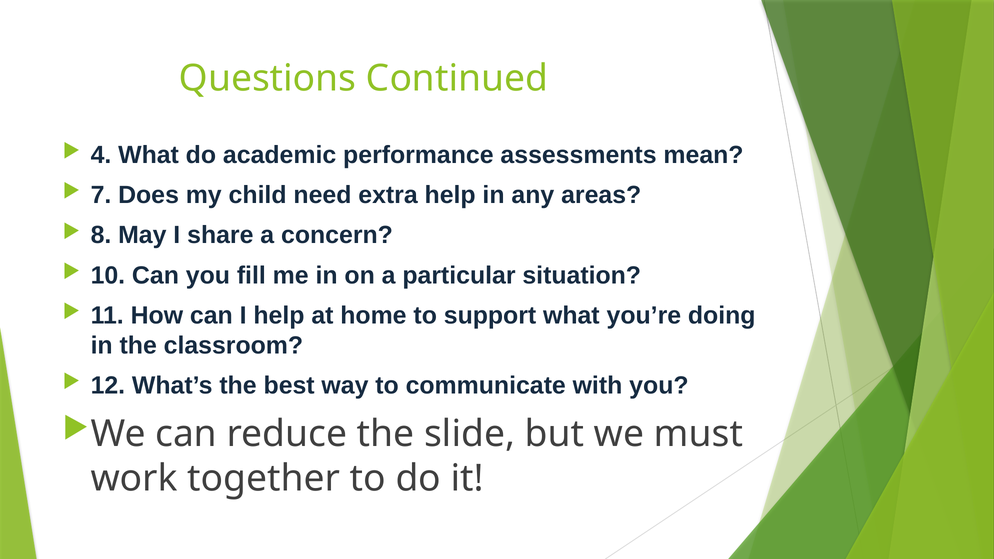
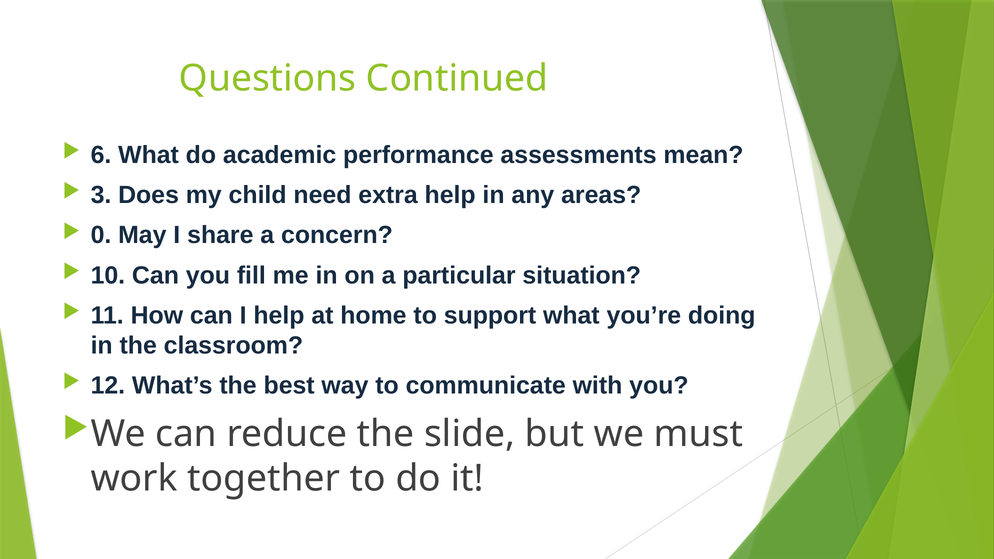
4: 4 -> 6
7: 7 -> 3
8: 8 -> 0
